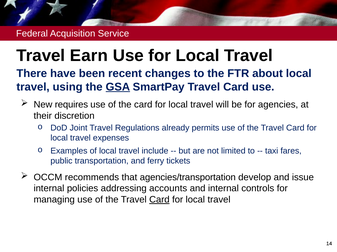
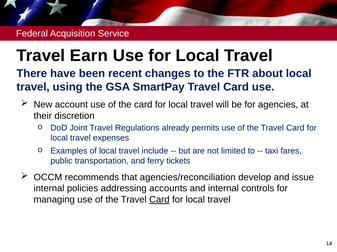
GSA underline: present -> none
requires: requires -> account
agencies/transportation: agencies/transportation -> agencies/reconciliation
